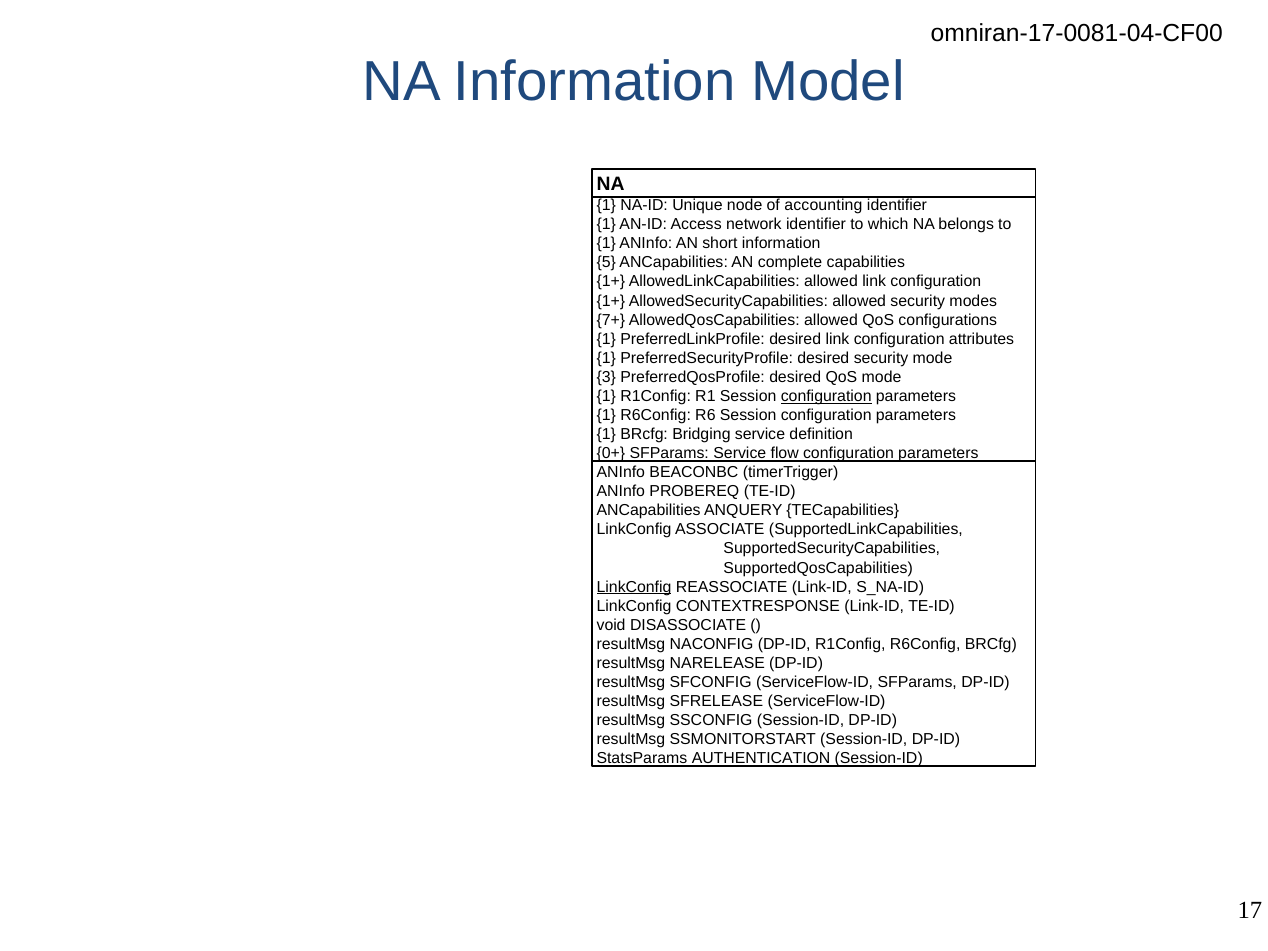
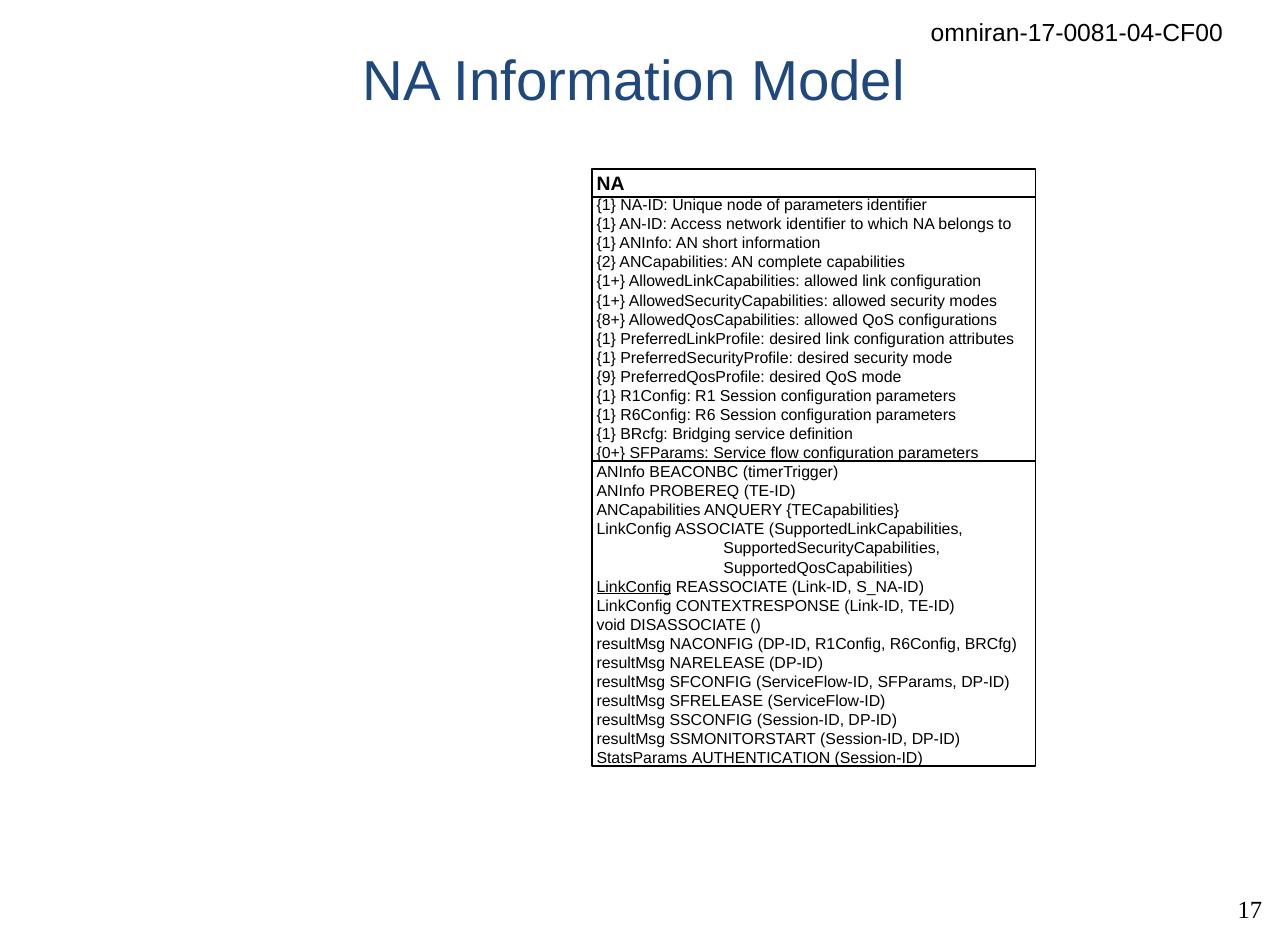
of accounting: accounting -> parameters
5: 5 -> 2
7+: 7+ -> 8+
3: 3 -> 9
configuration at (826, 396) underline: present -> none
